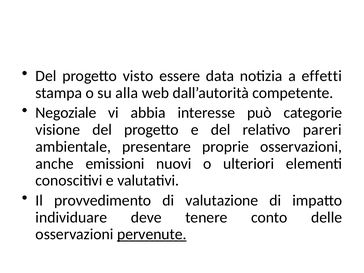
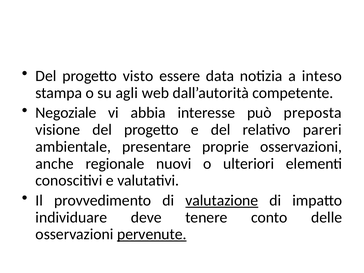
effetti: effetti -> inteso
alla: alla -> agli
categorie: categorie -> preposta
emissioni: emissioni -> regionale
valutazione underline: none -> present
